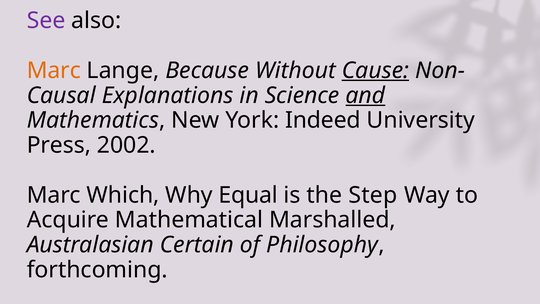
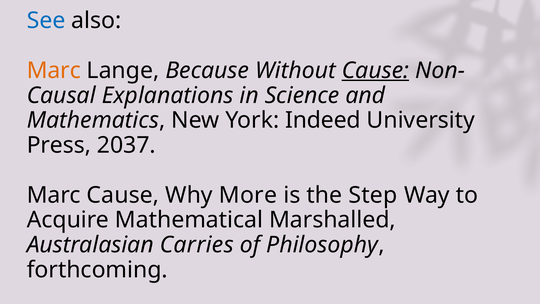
See colour: purple -> blue
and underline: present -> none
2002: 2002 -> 2037
Marc Which: Which -> Cause
Equal: Equal -> More
Certain: Certain -> Carries
